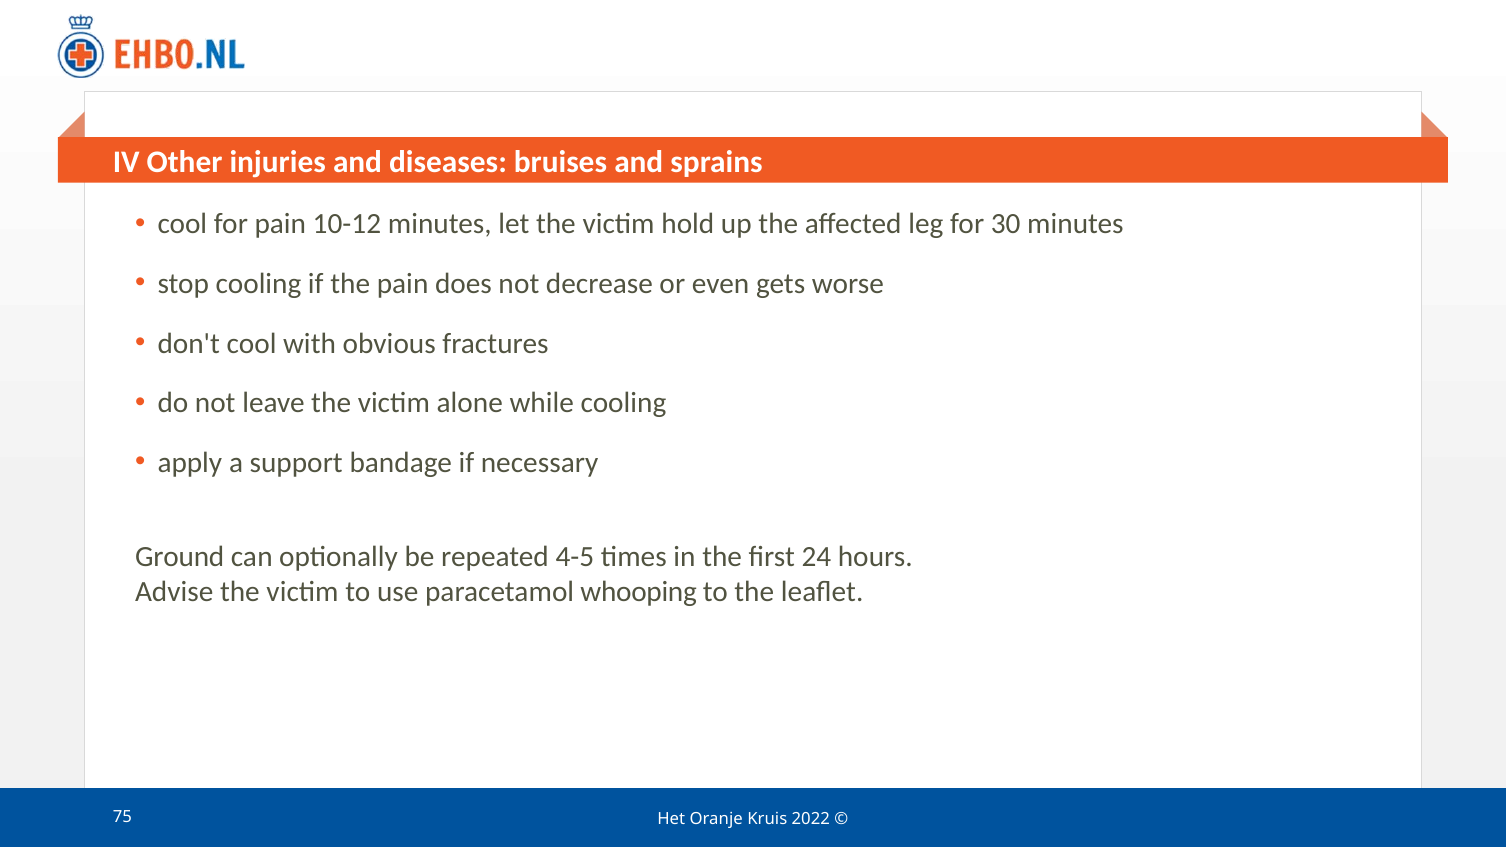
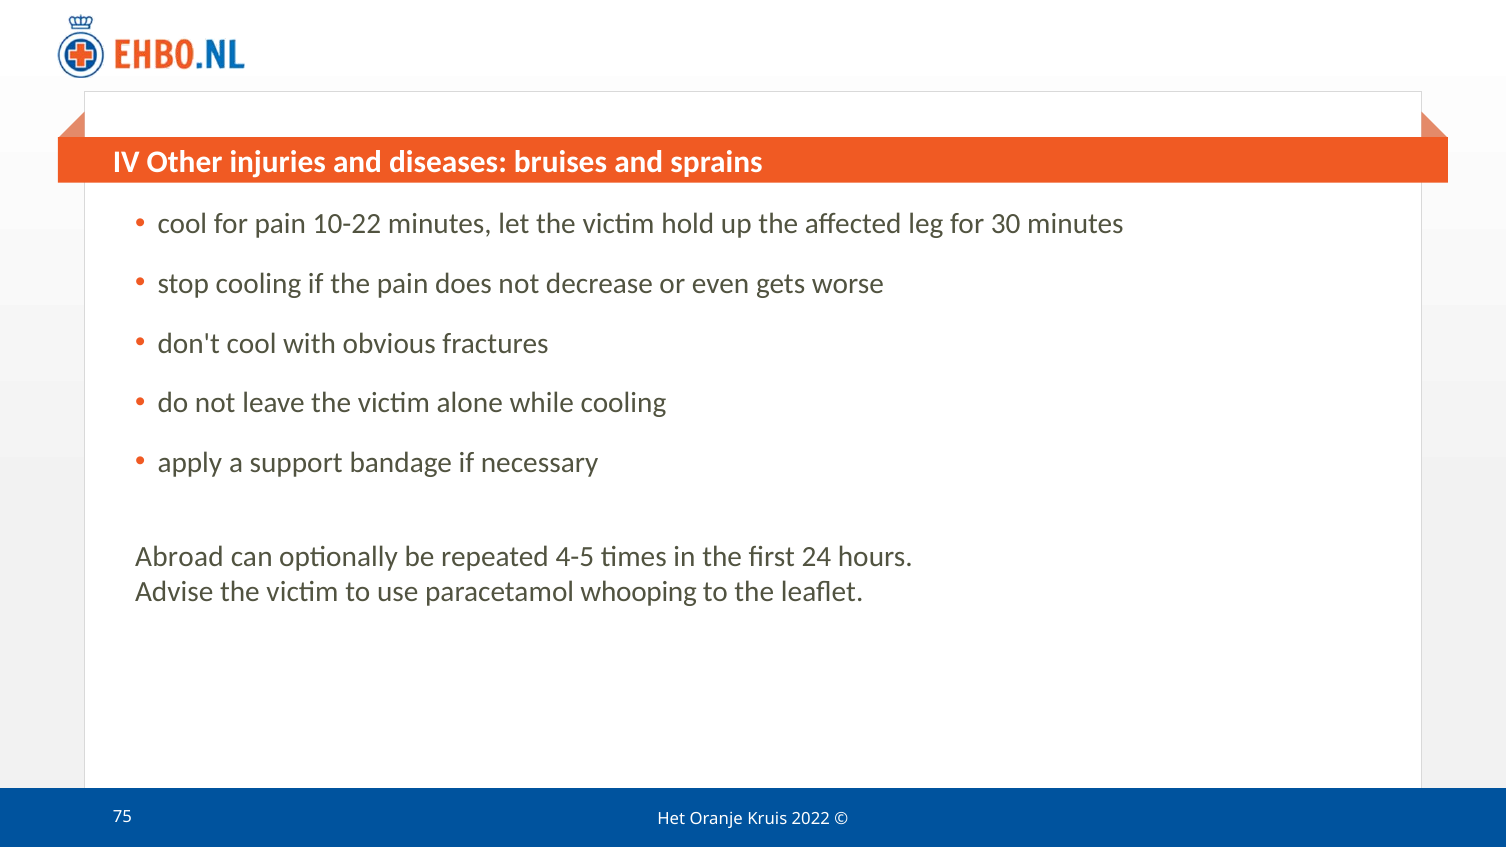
10-12: 10-12 -> 10-22
Ground: Ground -> Abroad
